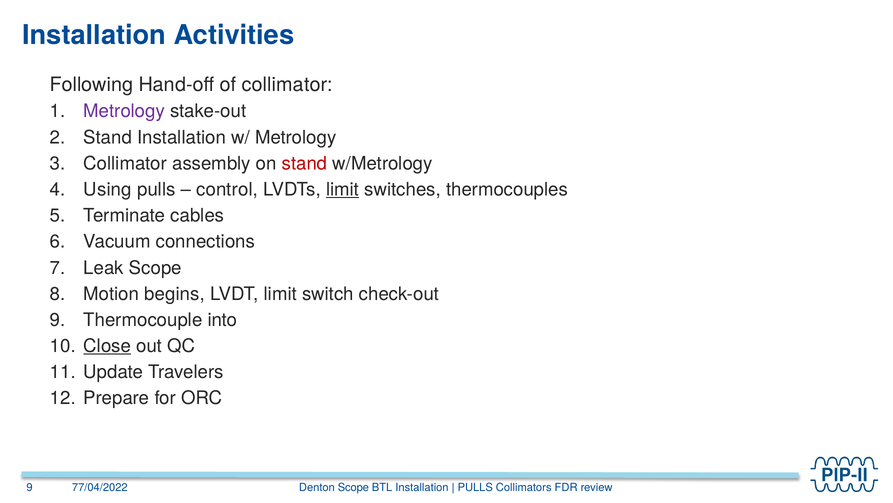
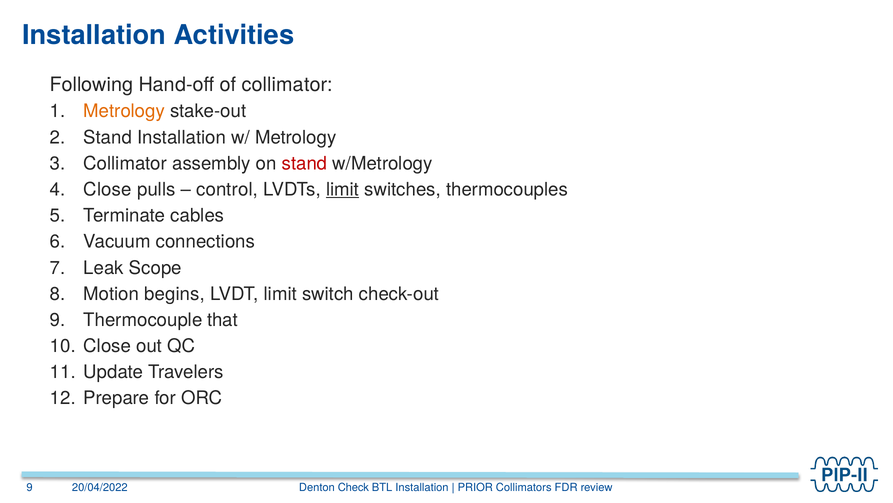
Metrology at (124, 111) colour: purple -> orange
Using at (108, 189): Using -> Close
into: into -> that
Close at (107, 346) underline: present -> none
77/04/2022: 77/04/2022 -> 20/04/2022
Denton Scope: Scope -> Check
PULLS at (475, 487): PULLS -> PRIOR
